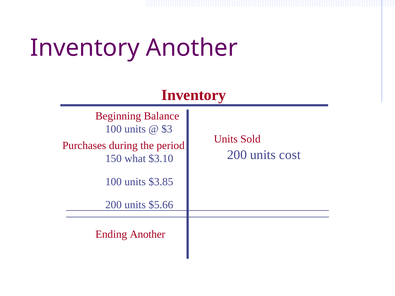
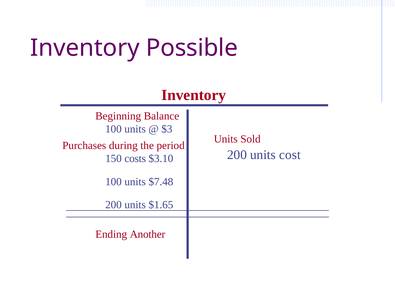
Inventory Another: Another -> Possible
what: what -> costs
$3.85: $3.85 -> $7.48
$5.66: $5.66 -> $1.65
